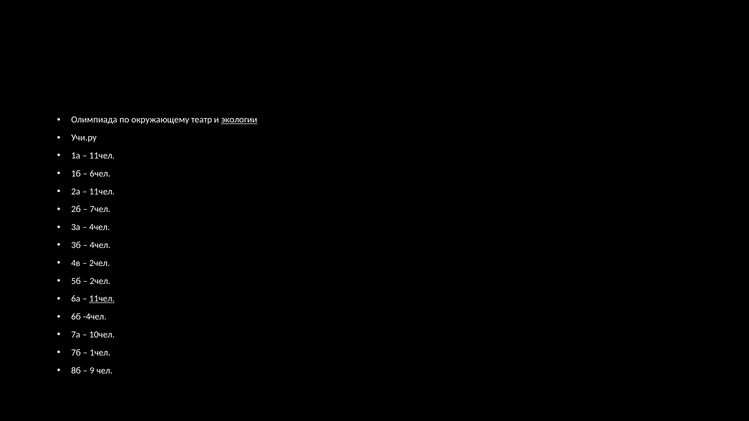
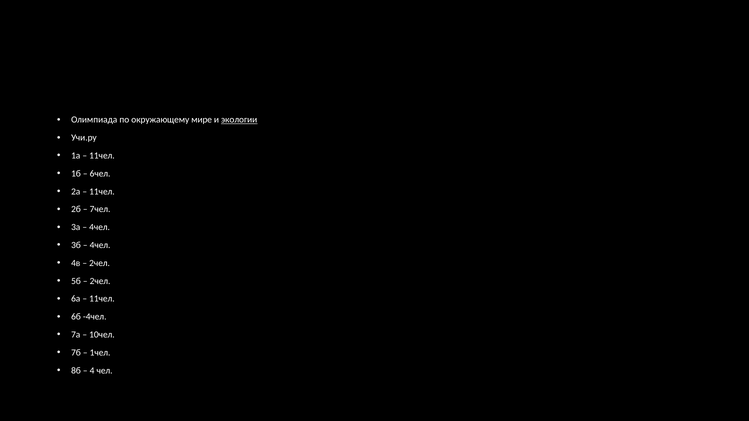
театр: театр -> мире
11чел at (102, 299) underline: present -> none
9: 9 -> 4
